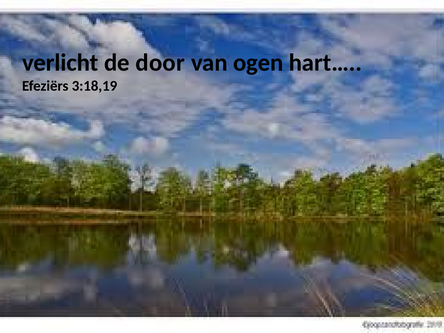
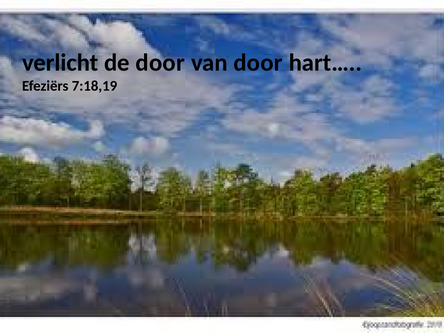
van ogen: ogen -> door
3:18,19: 3:18,19 -> 7:18,19
